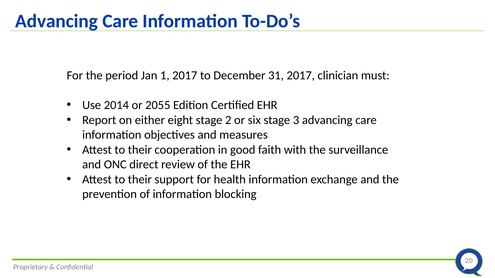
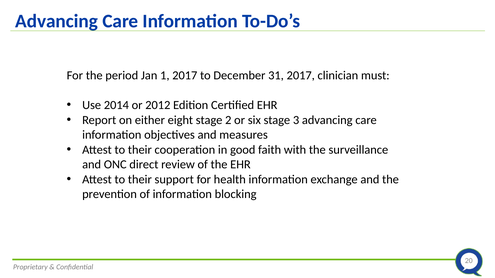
2055: 2055 -> 2012
